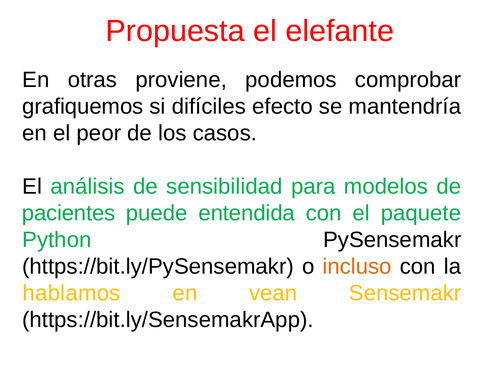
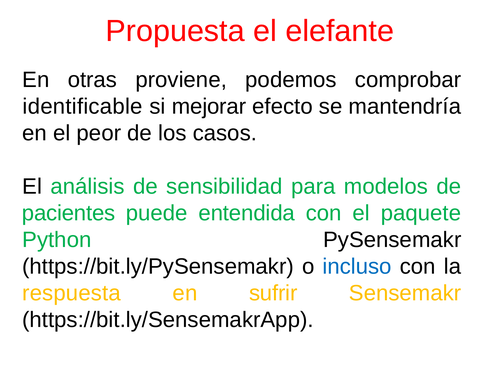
grafiquemos: grafiquemos -> identificable
difíciles: difíciles -> mejorar
incluso colour: orange -> blue
hablamos: hablamos -> respuesta
vean: vean -> sufrir
